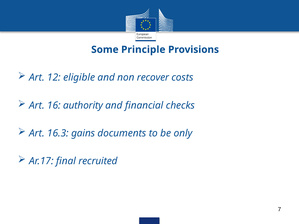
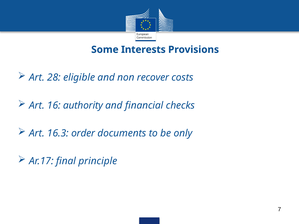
Principle: Principle -> Interests
12: 12 -> 28
gains: gains -> order
recruited: recruited -> principle
